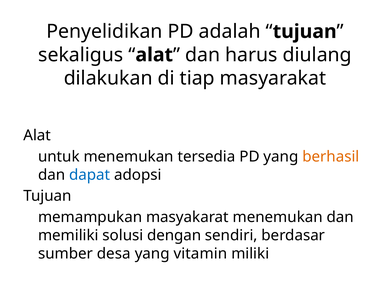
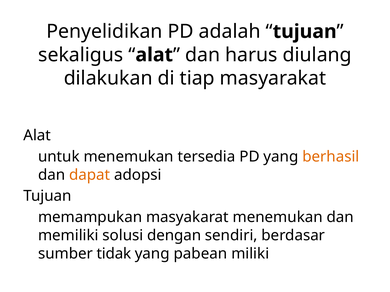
dapat colour: blue -> orange
desa: desa -> tidak
vitamin: vitamin -> pabean
